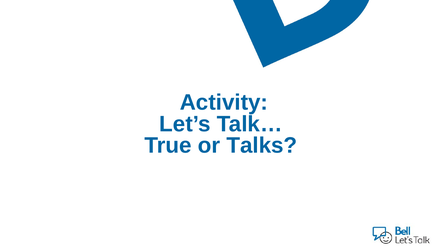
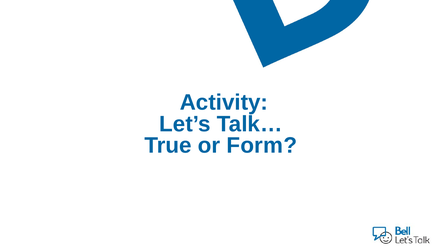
Talks: Talks -> Form
